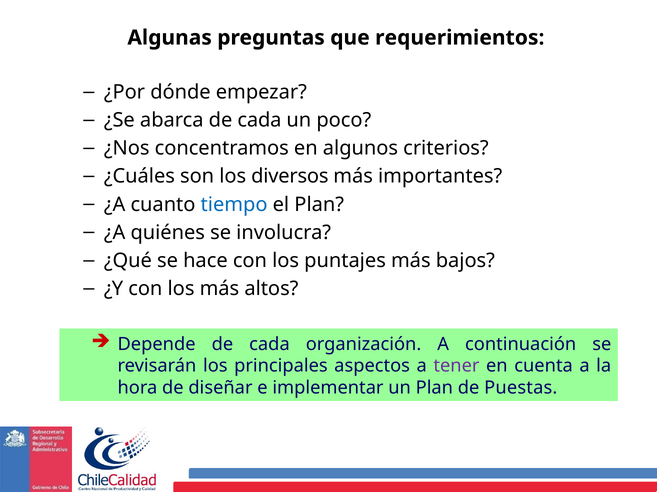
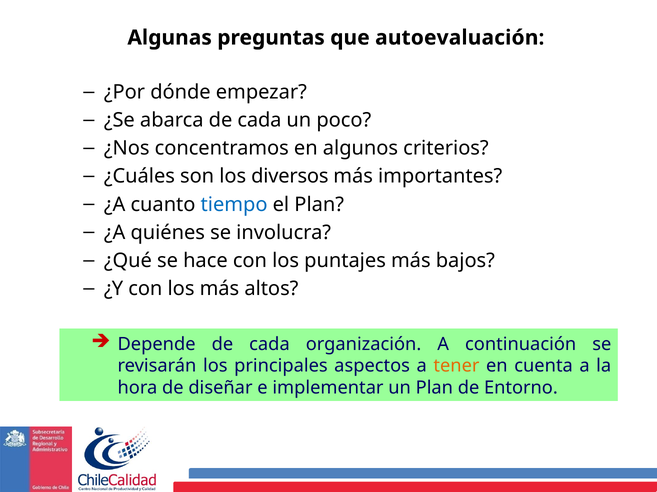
requerimientos: requerimientos -> autoevaluación
tener colour: purple -> orange
Puestas: Puestas -> Entorno
